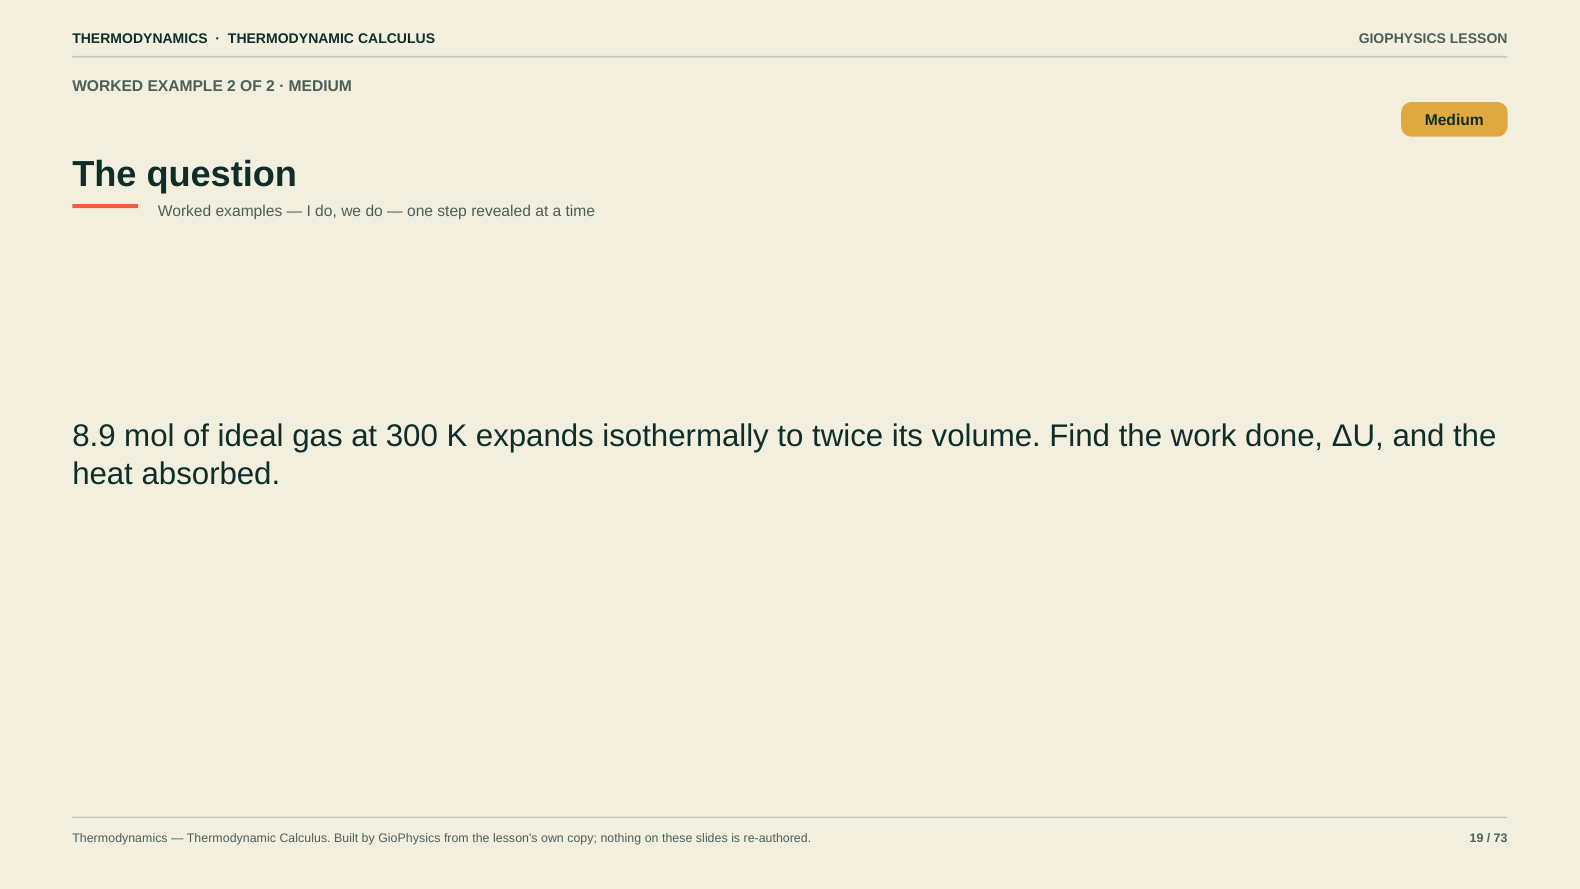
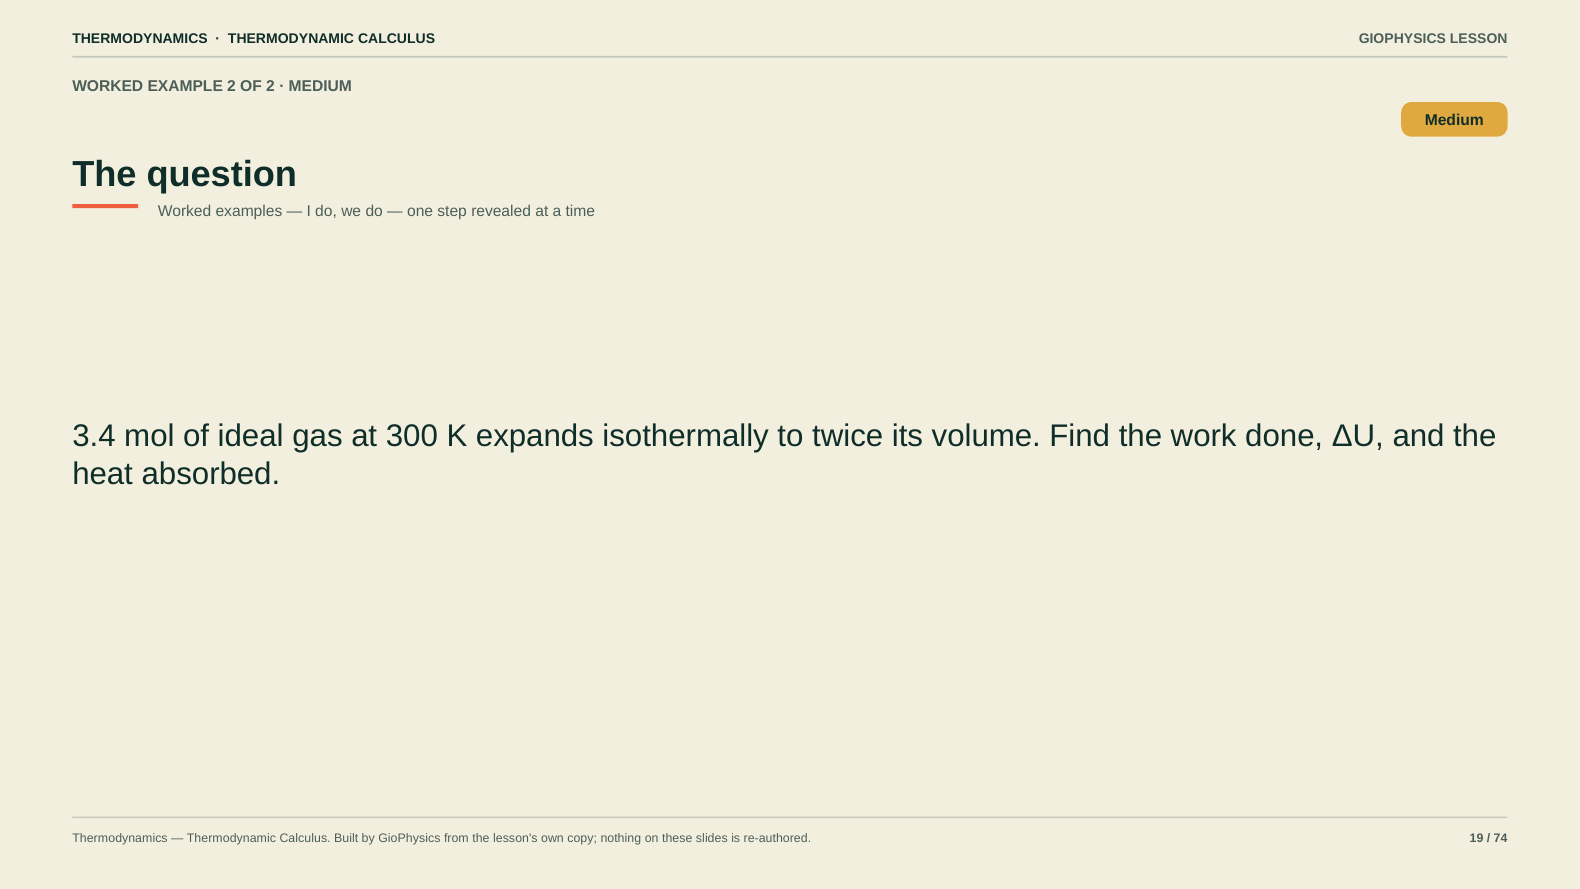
8.9: 8.9 -> 3.4
73: 73 -> 74
